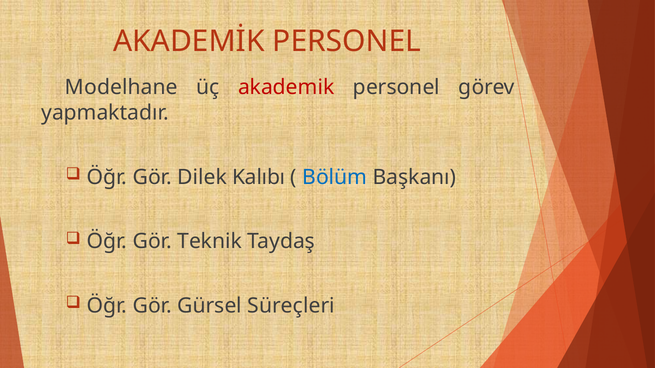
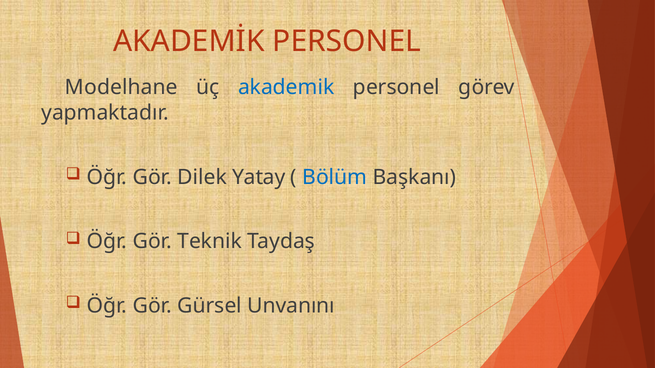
akademik colour: red -> blue
Kalıbı: Kalıbı -> Yatay
Süreçleri: Süreçleri -> Unvanını
